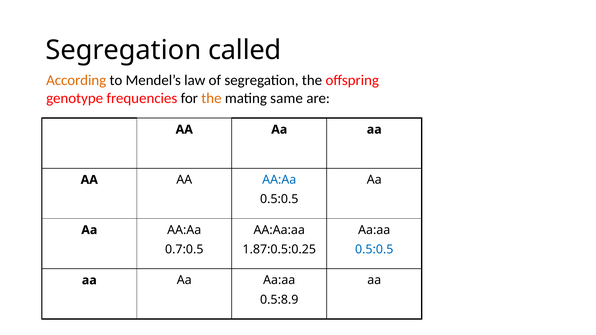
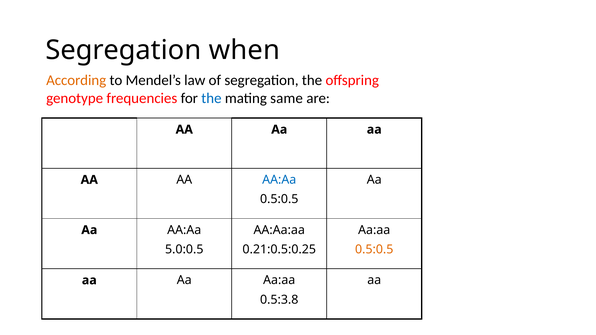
called: called -> when
the at (211, 98) colour: orange -> blue
0.7:0.5: 0.7:0.5 -> 5.0:0.5
1.87:0.5:0.25: 1.87:0.5:0.25 -> 0.21:0.5:0.25
0.5:0.5 at (374, 250) colour: blue -> orange
0.5:8.9: 0.5:8.9 -> 0.5:3.8
